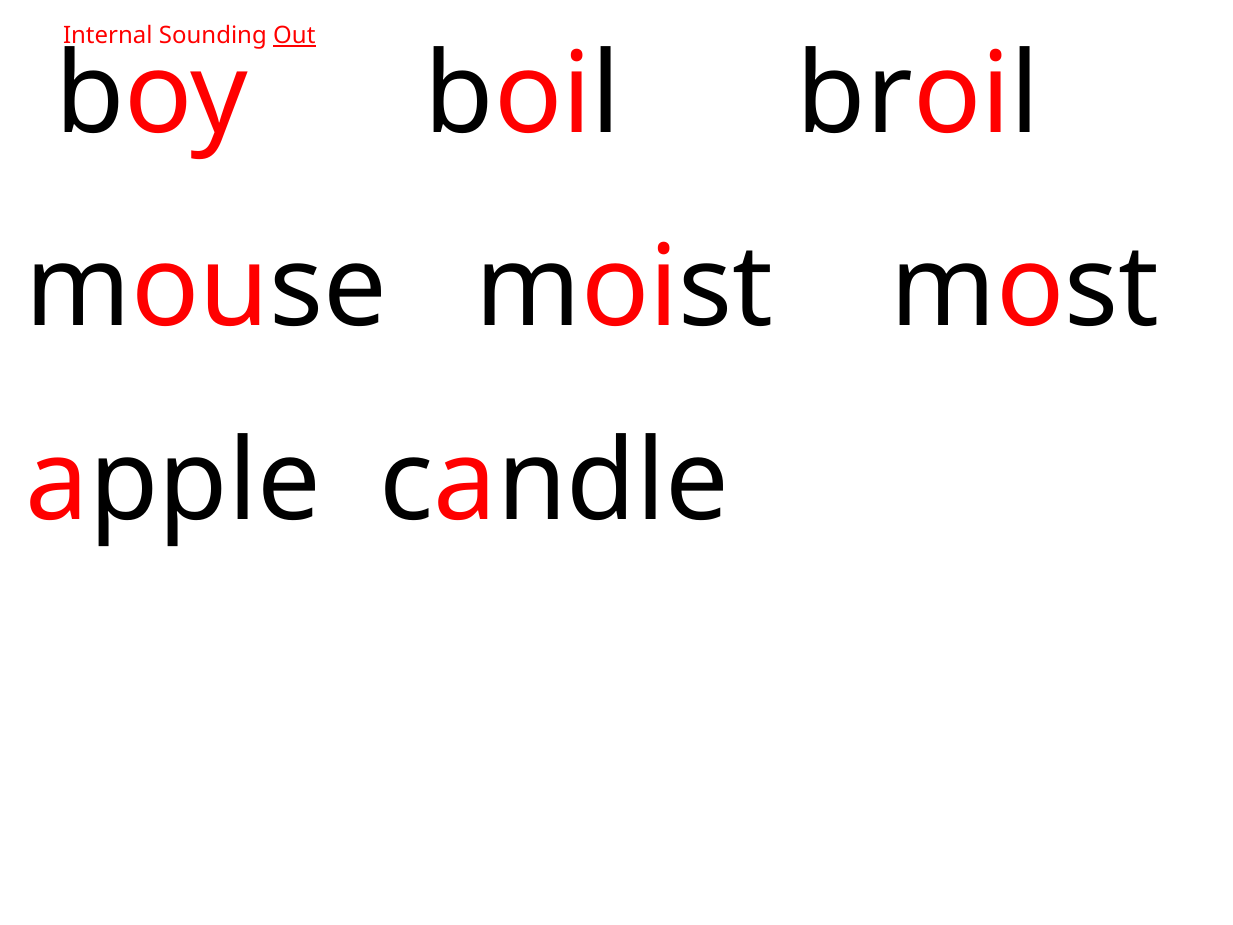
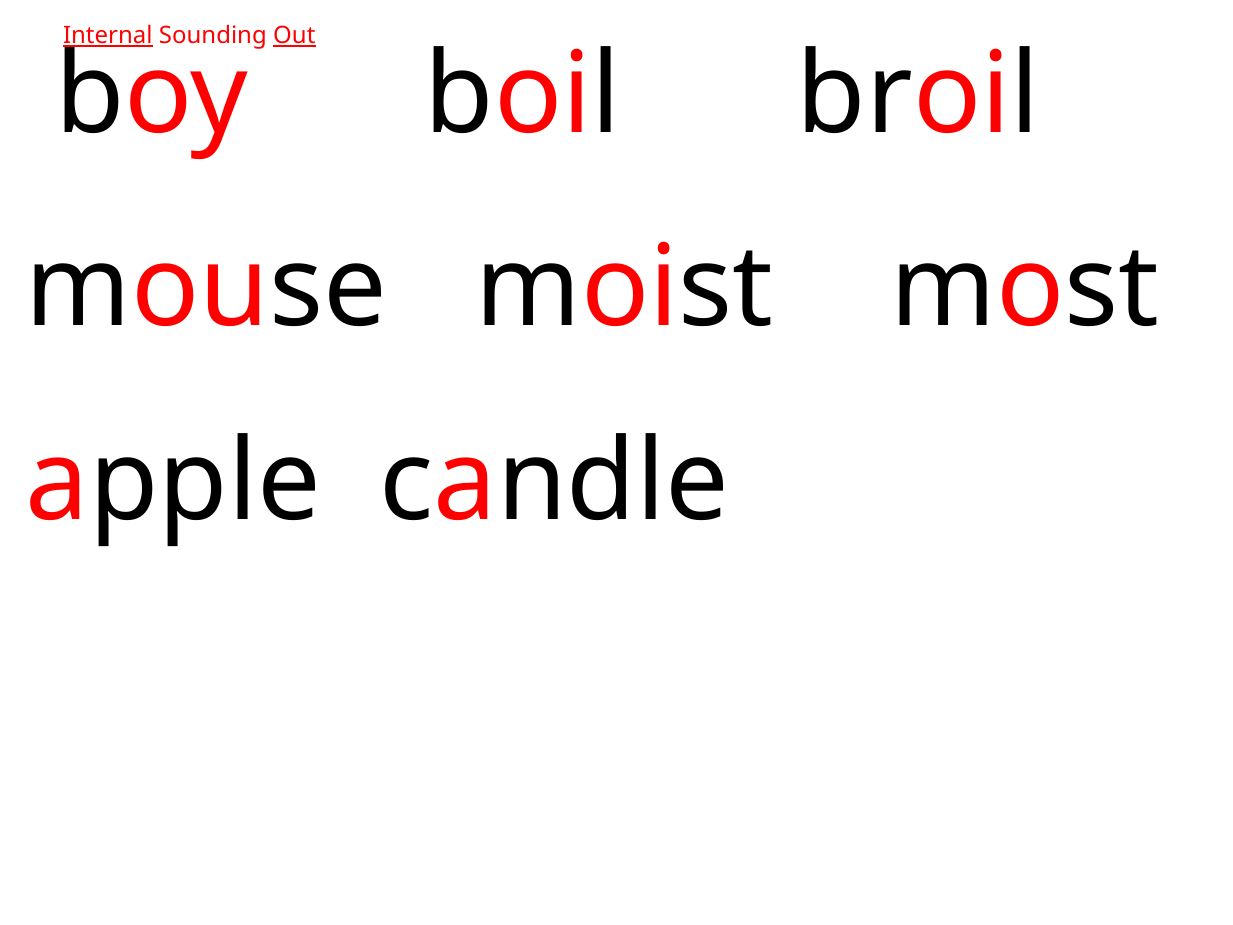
Internal underline: none -> present
